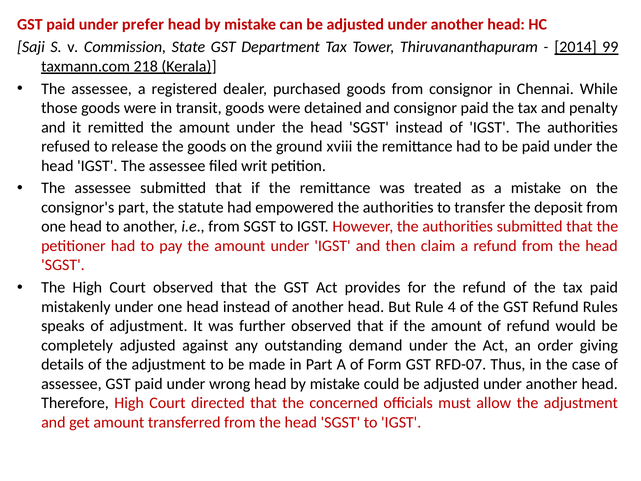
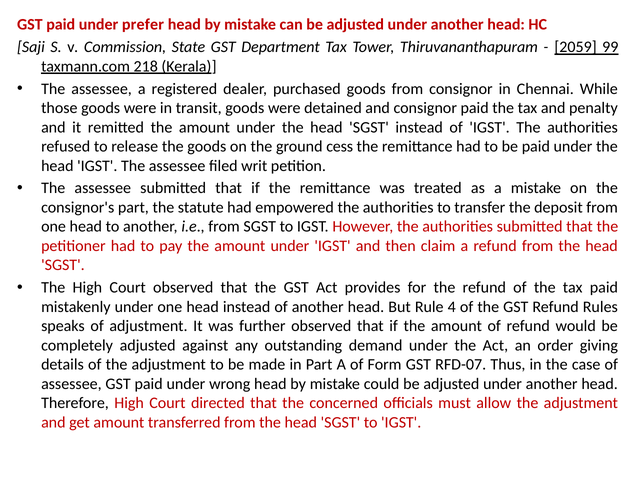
2014: 2014 -> 2059
xviii: xviii -> cess
